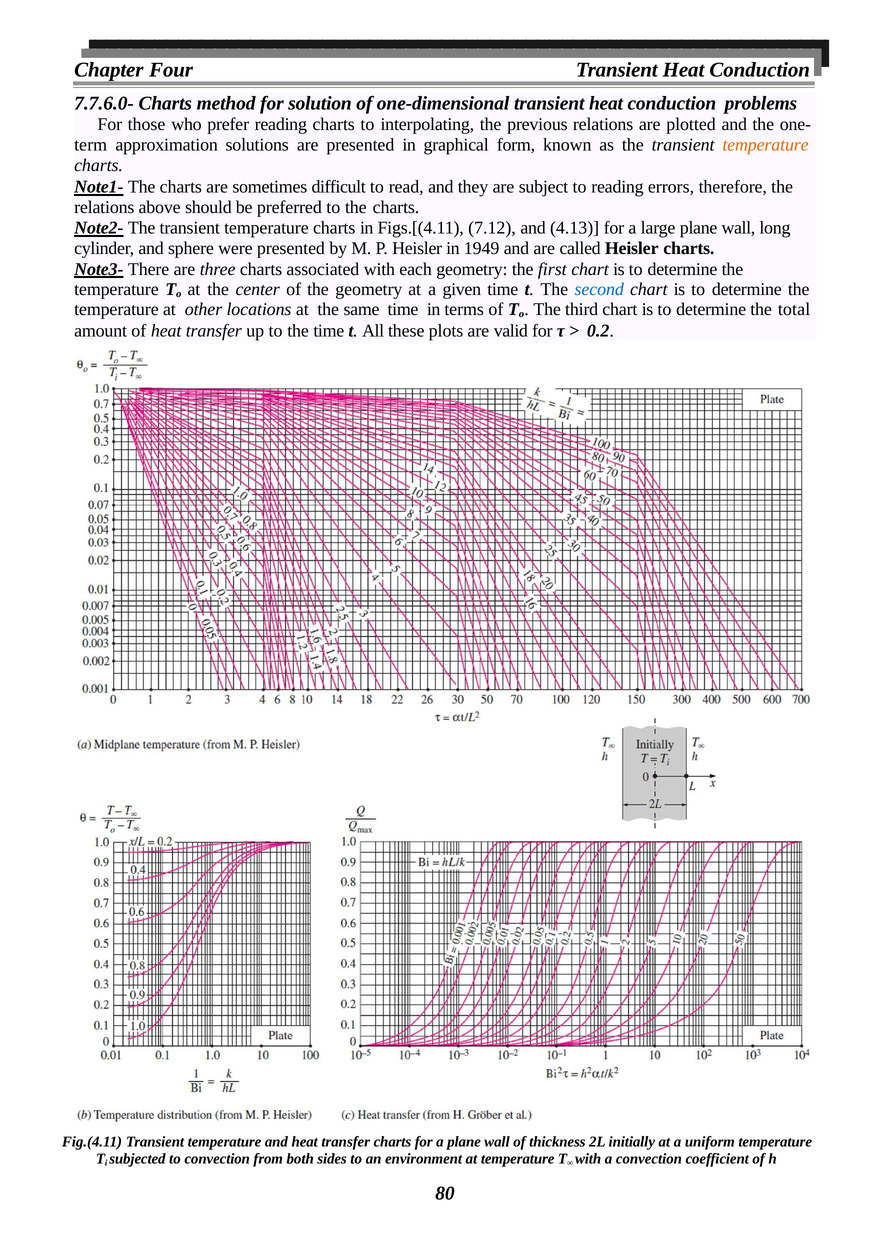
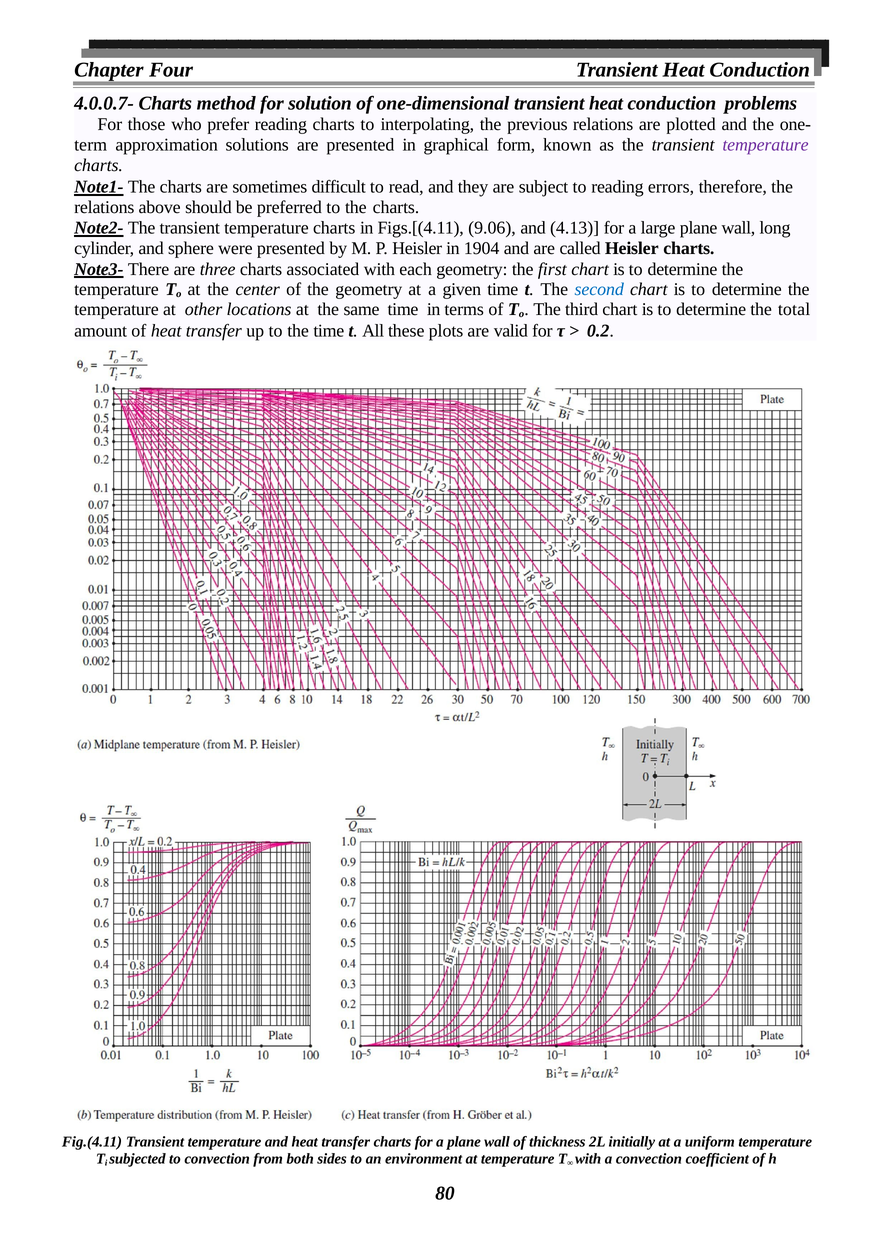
7.7.6.0-: 7.7.6.0- -> 4.0.0.7-
temperature at (766, 145) colour: orange -> purple
7.12: 7.12 -> 9.06
1949: 1949 -> 1904
